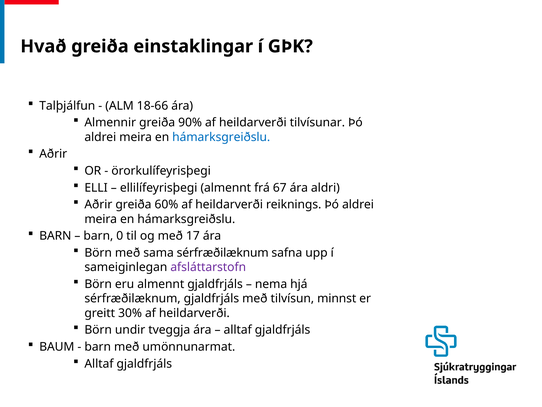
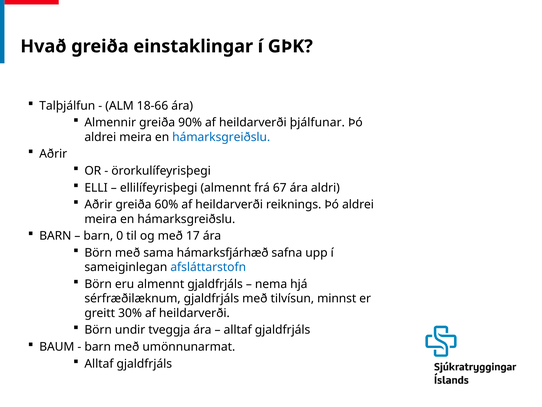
tilvísunar: tilvísunar -> þjálfunar
sama sérfræðilæknum: sérfræðilæknum -> hámarksfjárhæð
afsláttarstofn colour: purple -> blue
